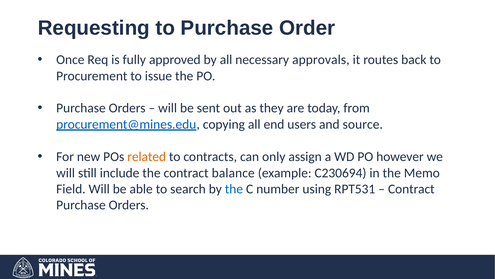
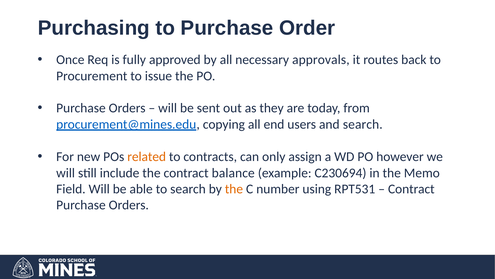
Requesting: Requesting -> Purchasing
and source: source -> search
the at (234, 189) colour: blue -> orange
